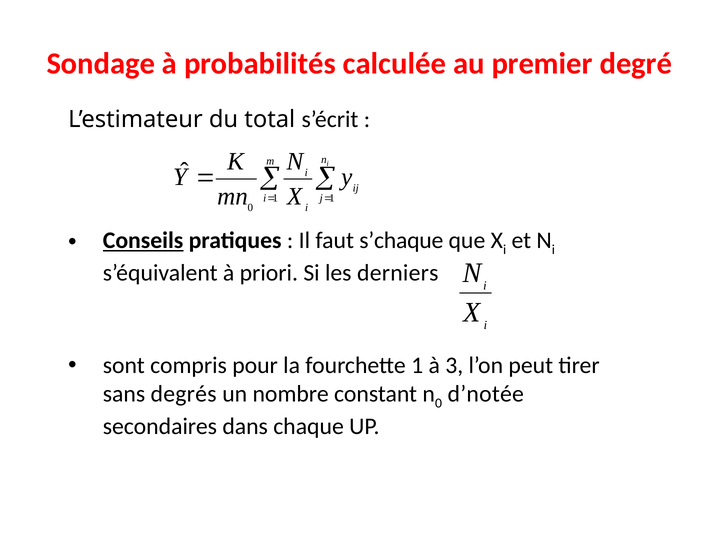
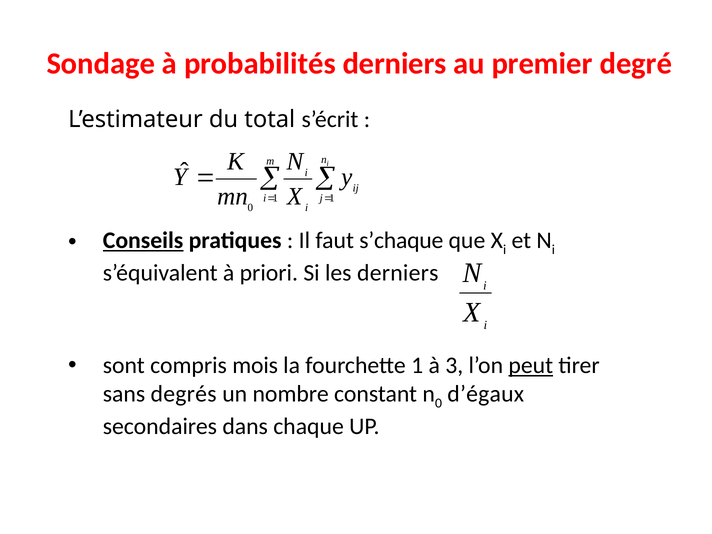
probabilités calculée: calculée -> derniers
pour: pour -> mois
peut underline: none -> present
d’notée: d’notée -> d’égaux
